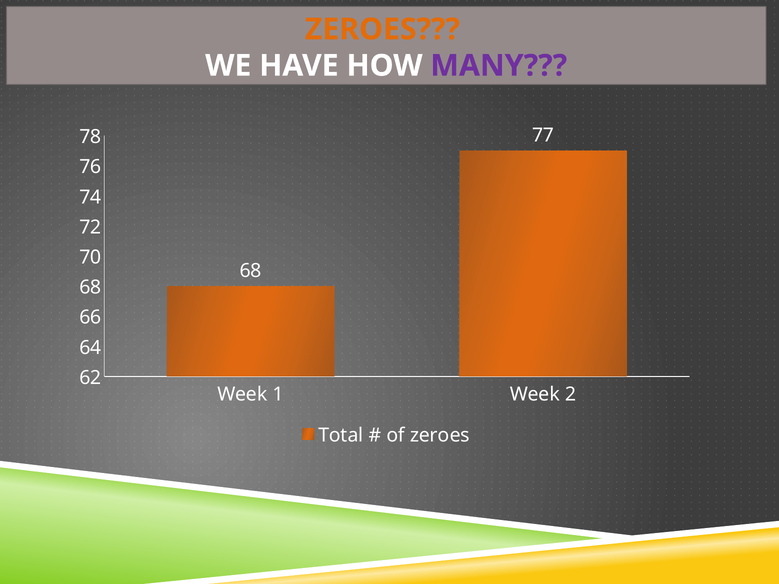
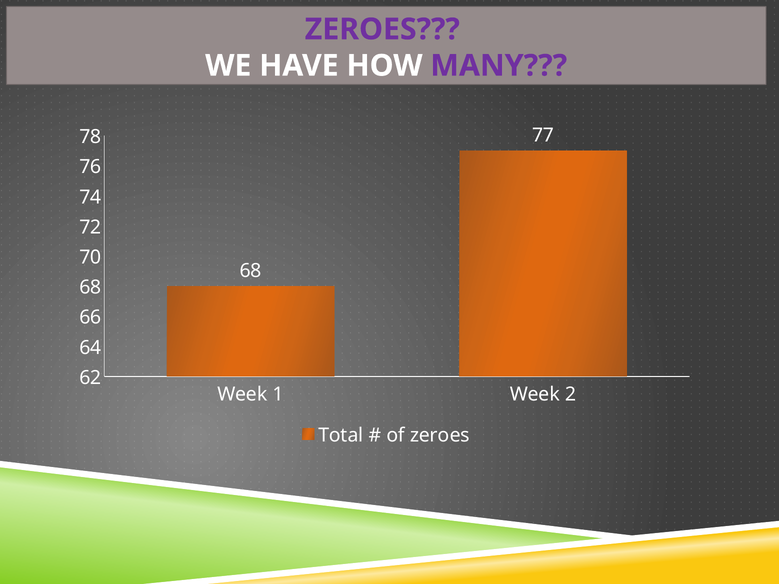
ZEROES at (382, 29) colour: orange -> purple
